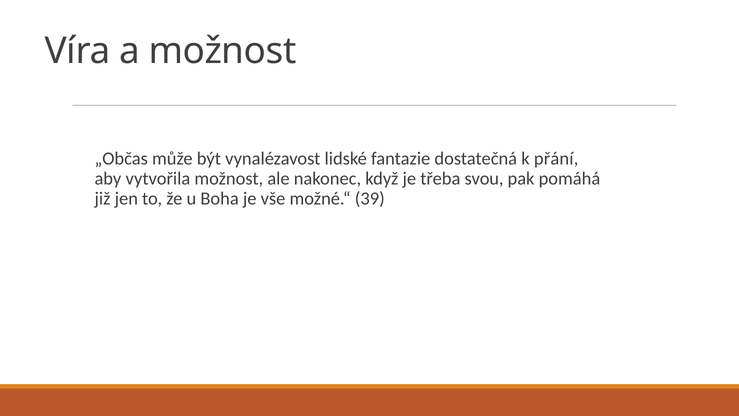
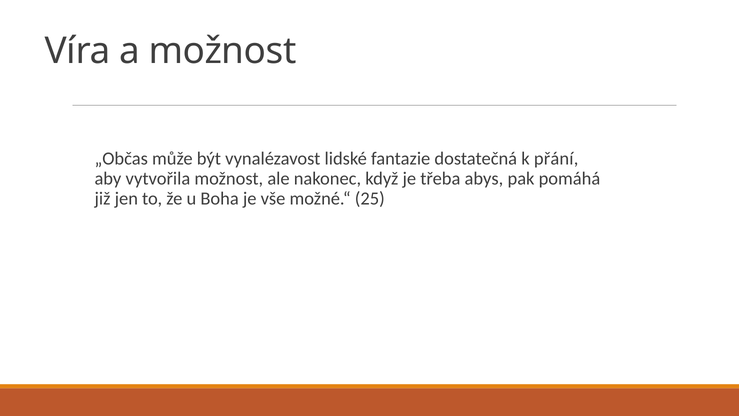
svou: svou -> abys
39: 39 -> 25
